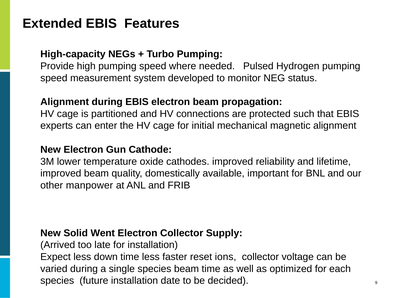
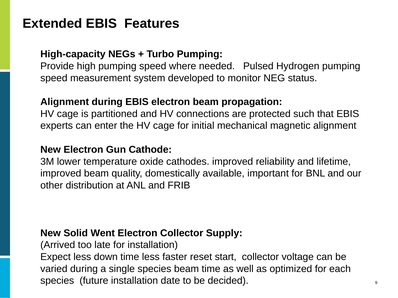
manpower: manpower -> distribution
ions: ions -> start
